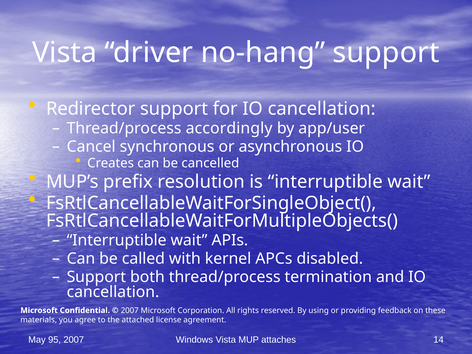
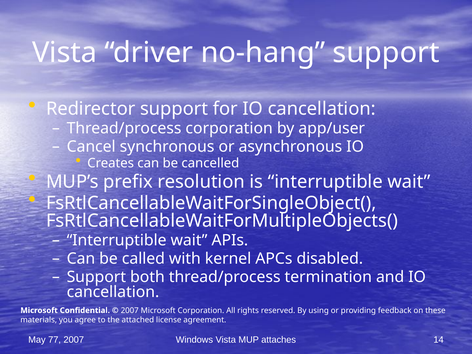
Thread/process accordingly: accordingly -> corporation
95: 95 -> 77
